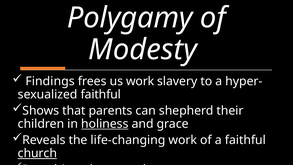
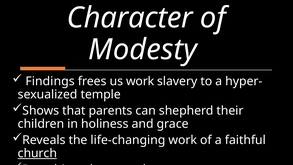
Polygamy: Polygamy -> Character
faithful at (101, 94): faithful -> temple
holiness underline: present -> none
